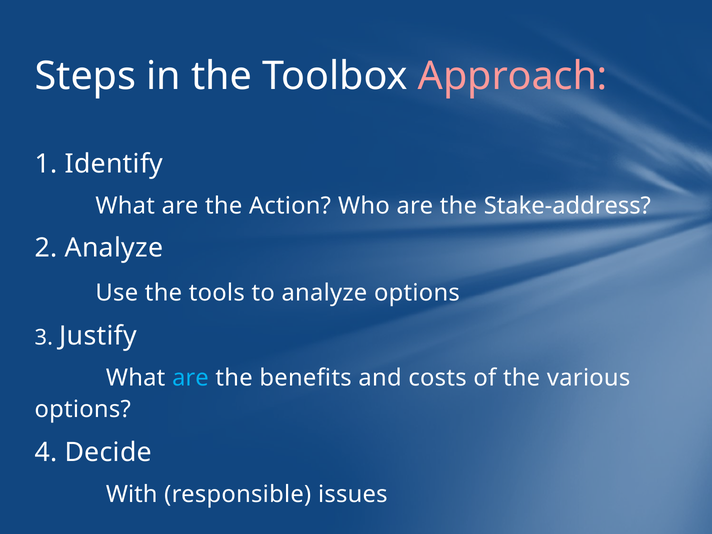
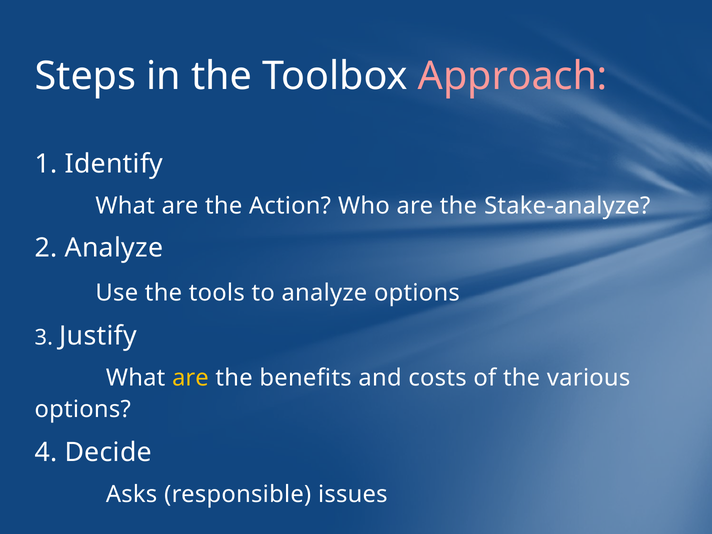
Stake-address: Stake-address -> Stake-analyze
are at (190, 378) colour: light blue -> yellow
With: With -> Asks
